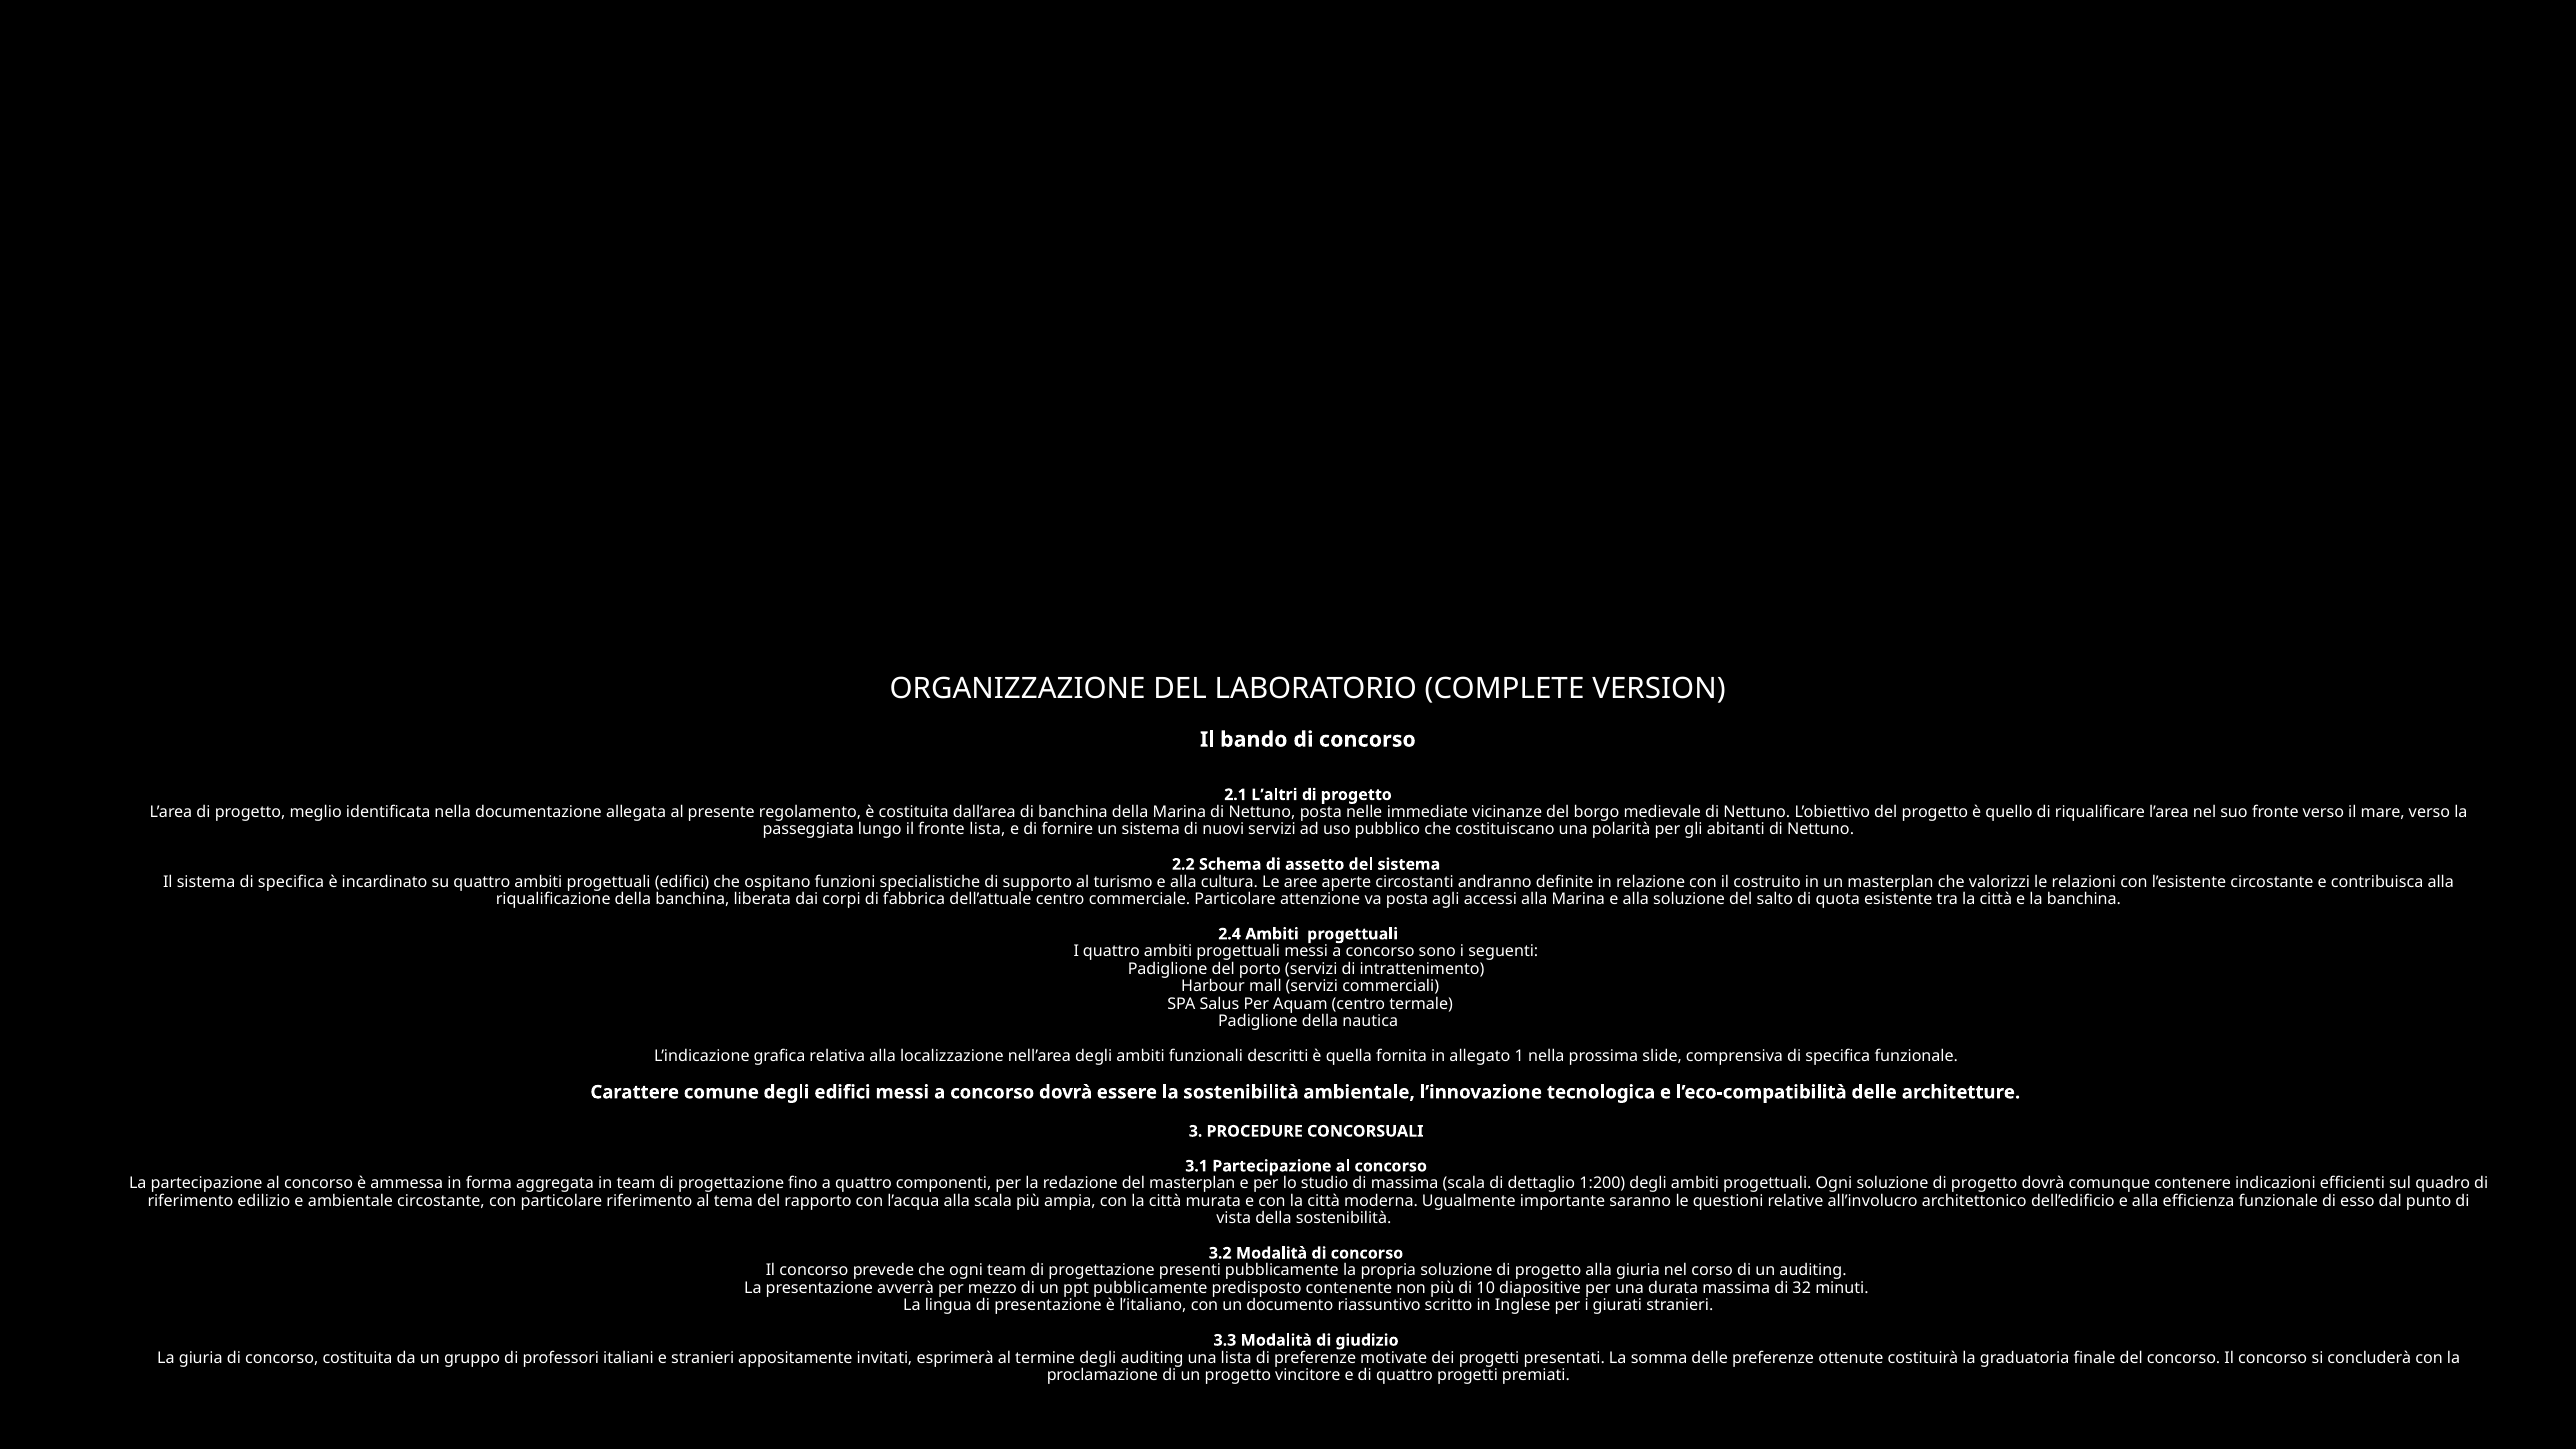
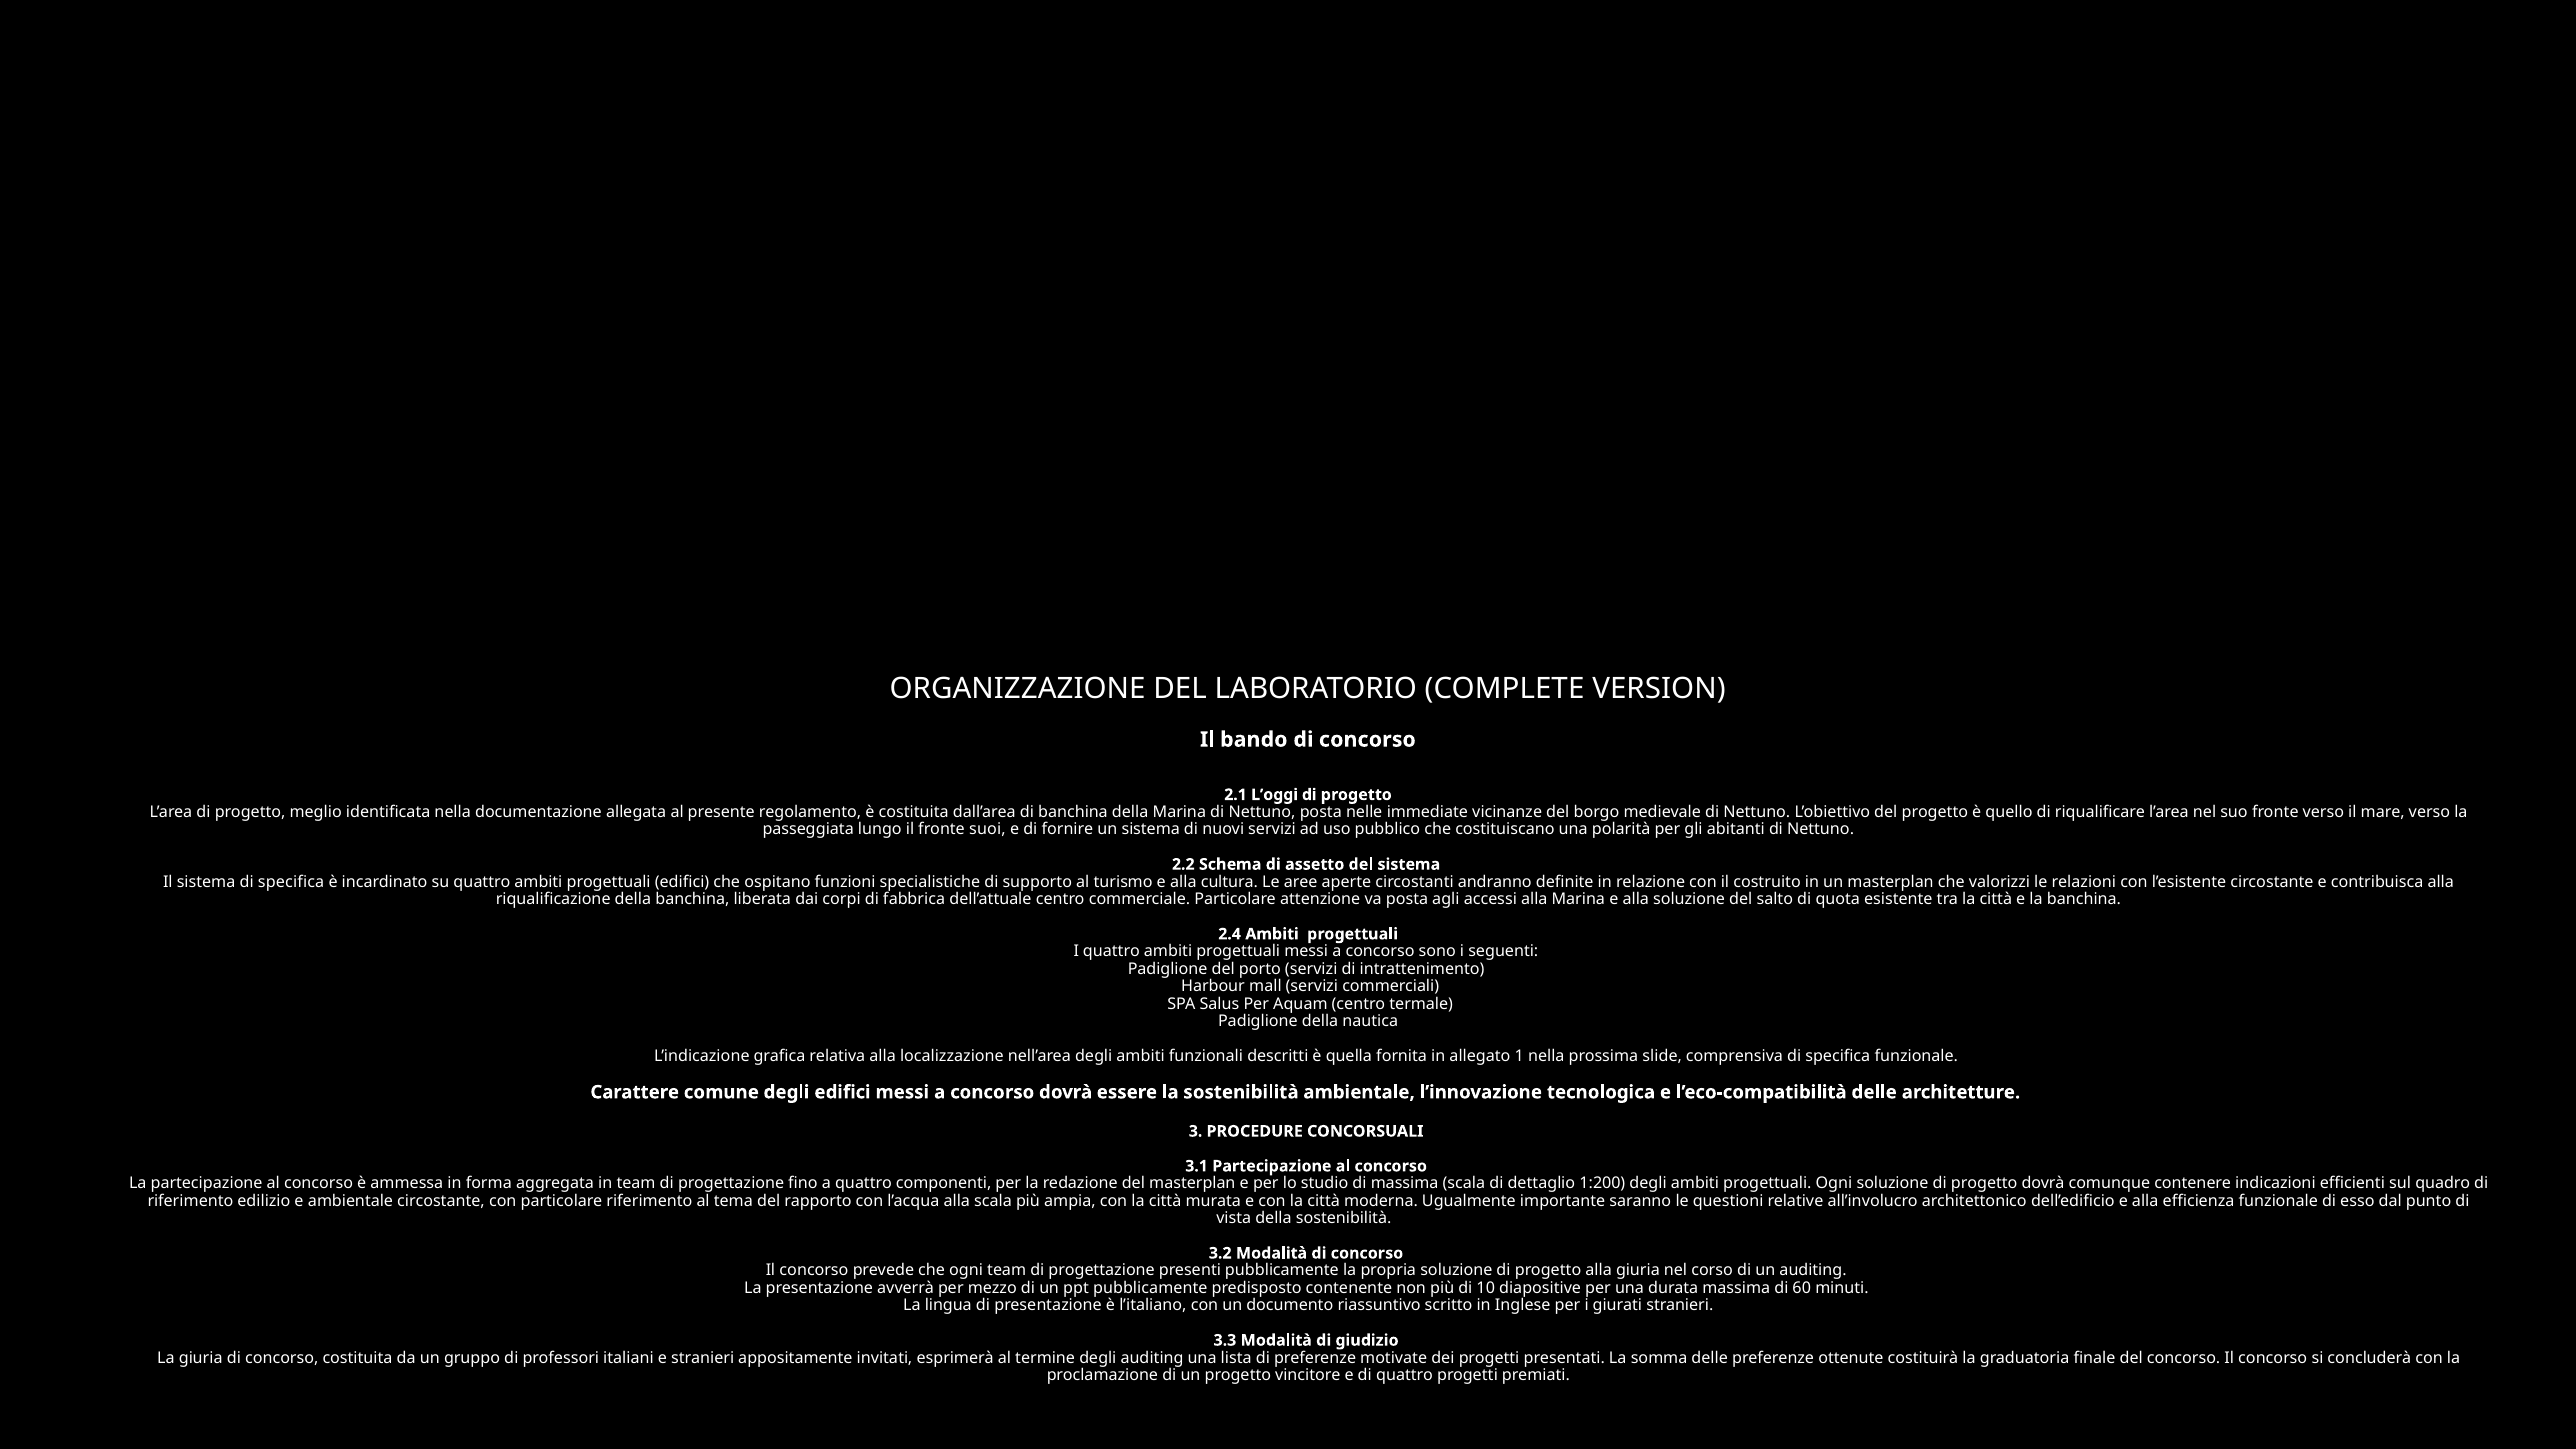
L’altri: L’altri -> L’oggi
fronte lista: lista -> suoi
32: 32 -> 60
